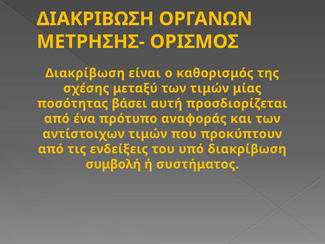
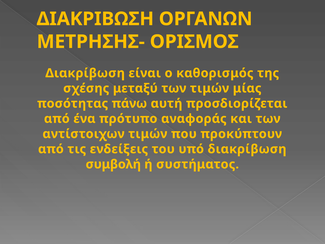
βάσει: βάσει -> πάνω
